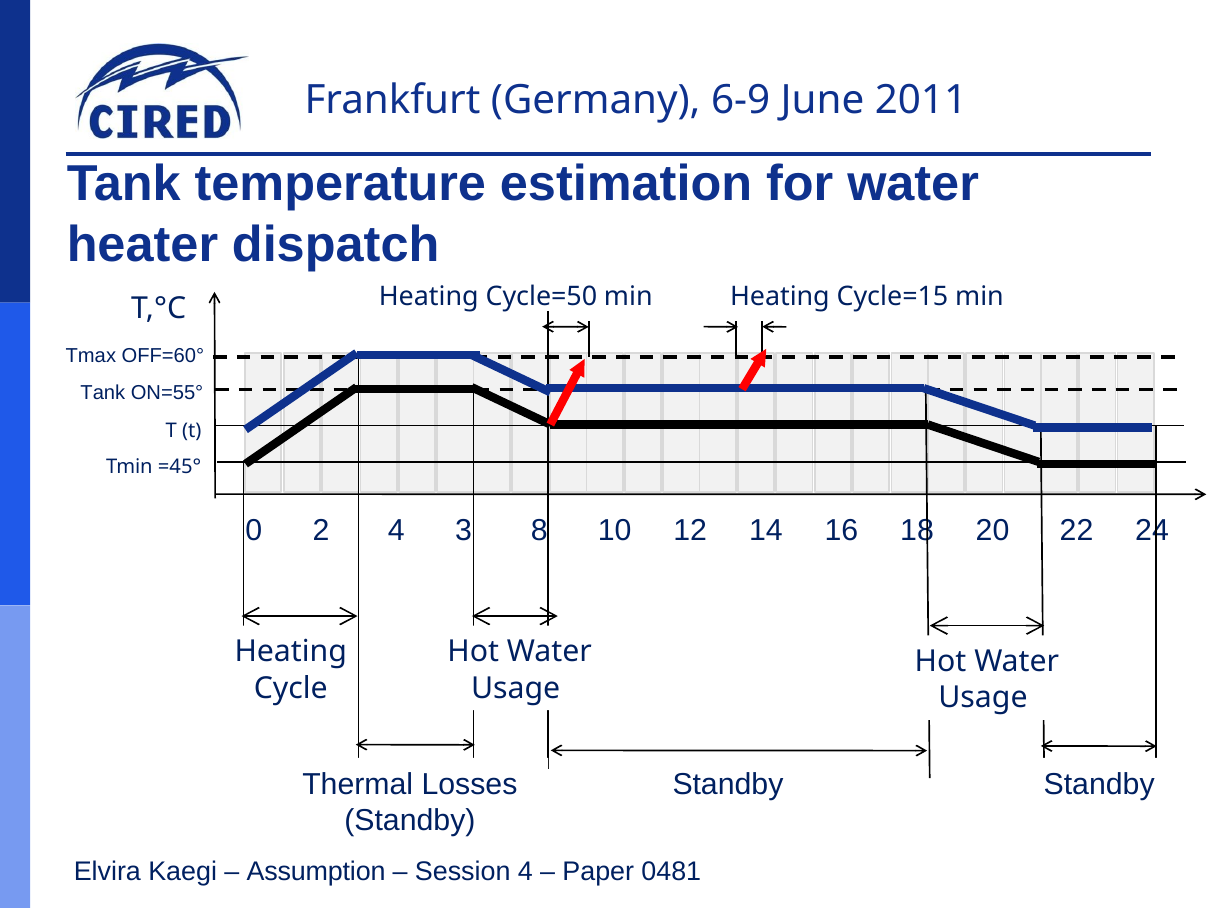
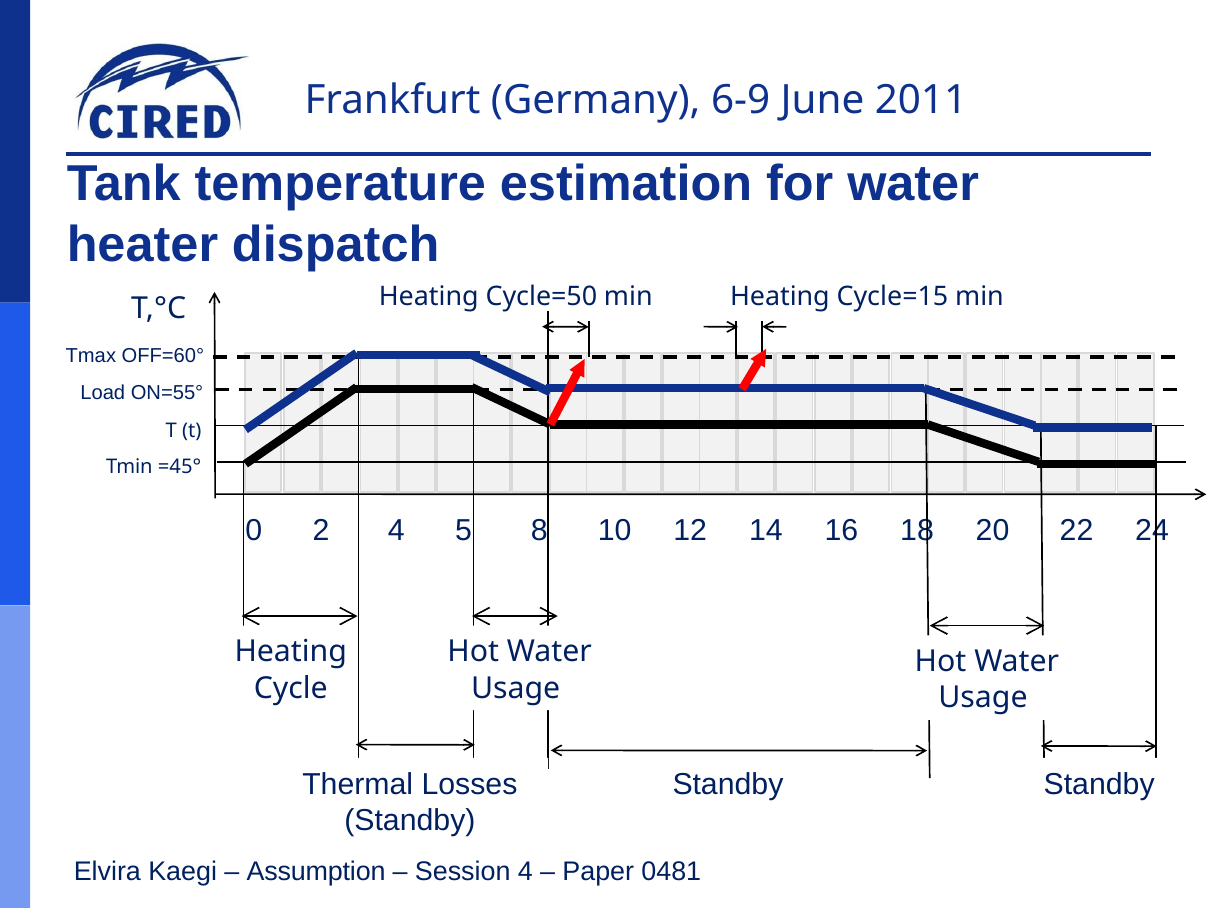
Tank at (103, 393): Tank -> Load
3: 3 -> 5
